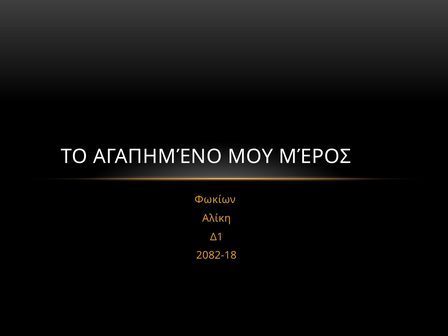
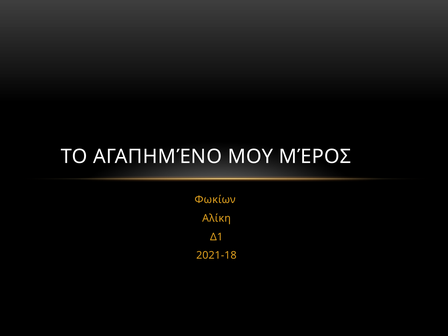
2082-18: 2082-18 -> 2021-18
